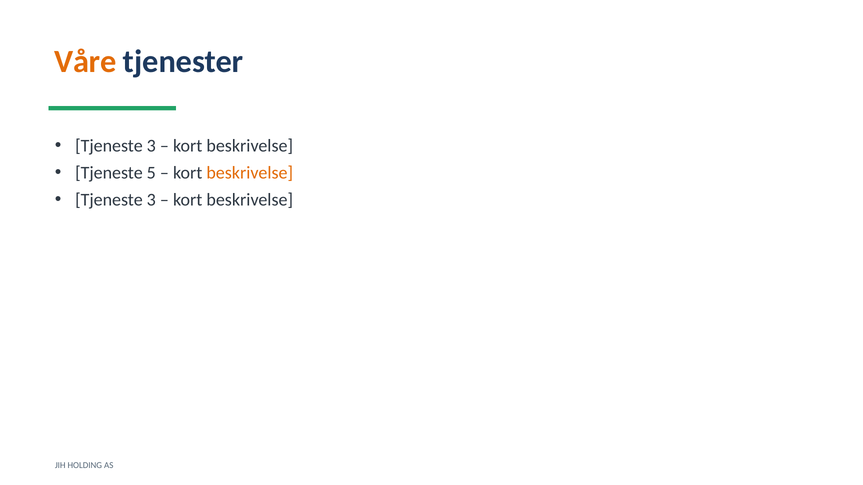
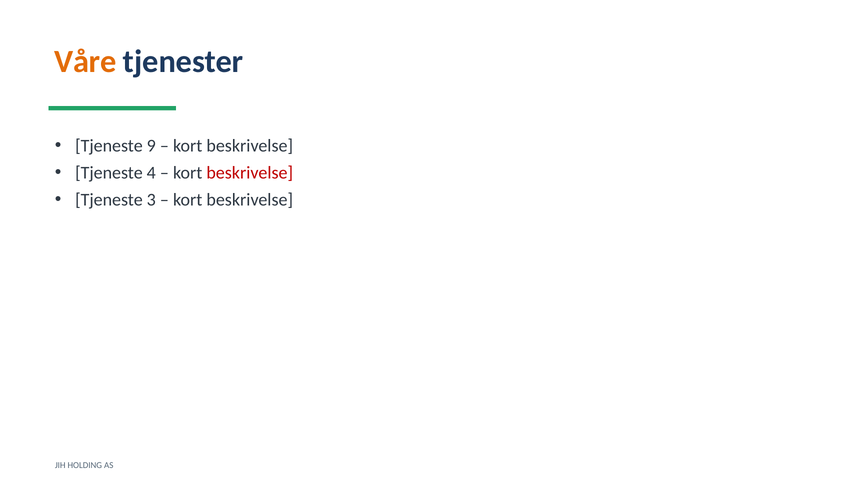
3 at (151, 146): 3 -> 9
5: 5 -> 4
beskrivelse at (250, 173) colour: orange -> red
